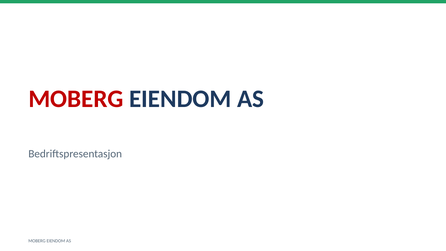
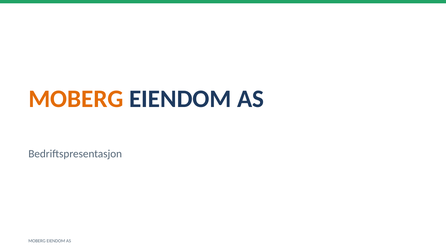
MOBERG at (76, 99) colour: red -> orange
